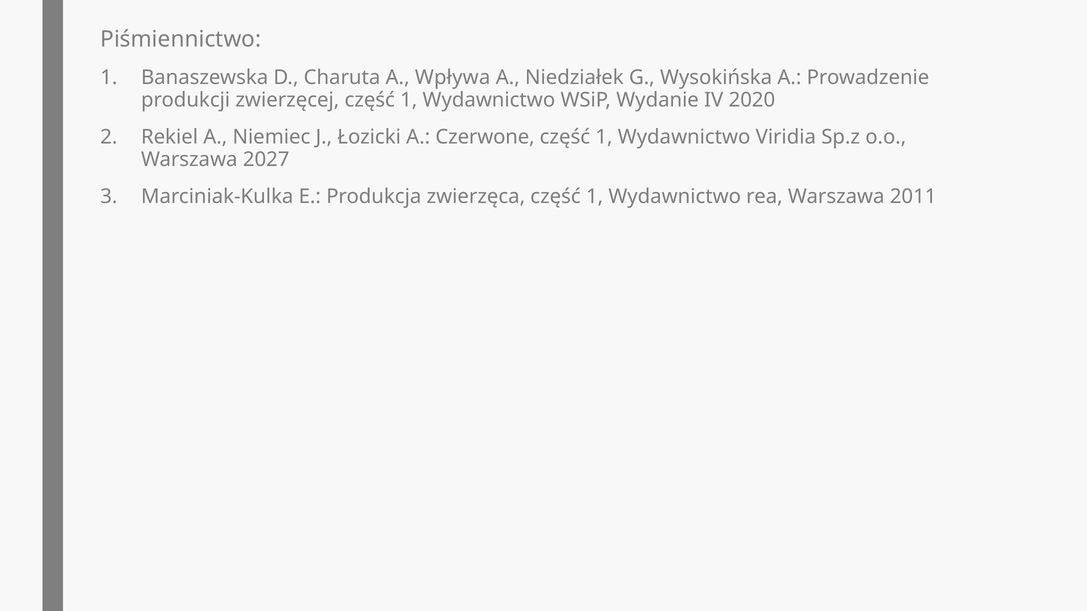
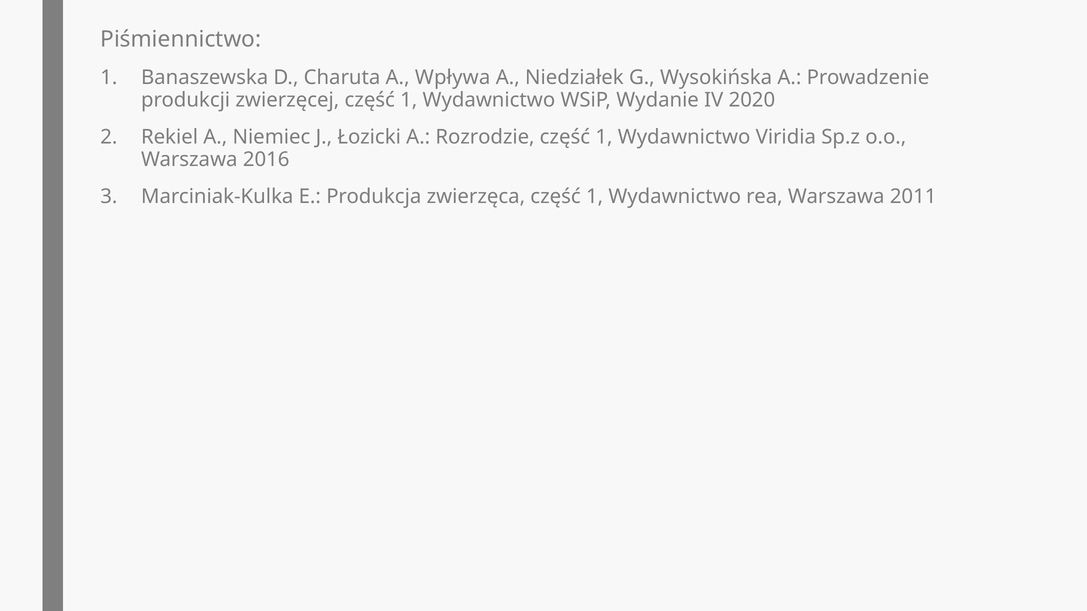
Czerwone: Czerwone -> Rozrodzie
2027: 2027 -> 2016
